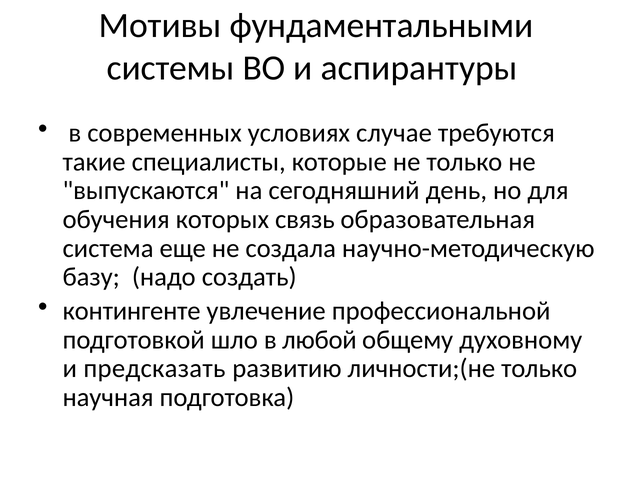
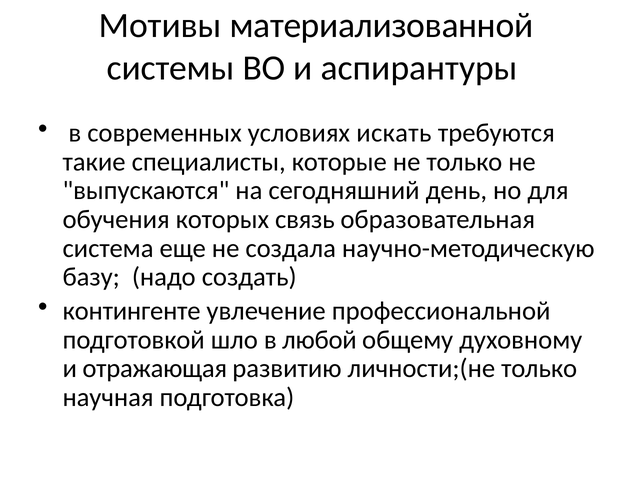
фундаментальными: фундаментальными -> материализованной
случае: случае -> искать
предсказать: предсказать -> отражающая
